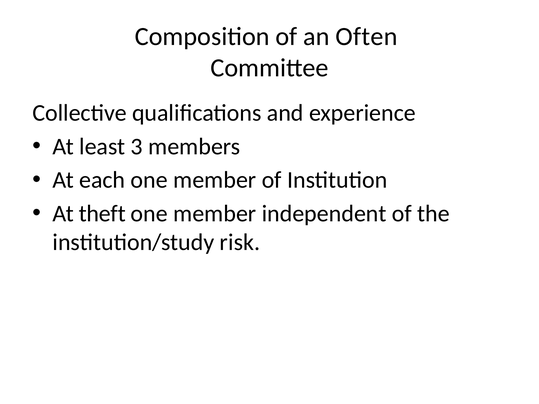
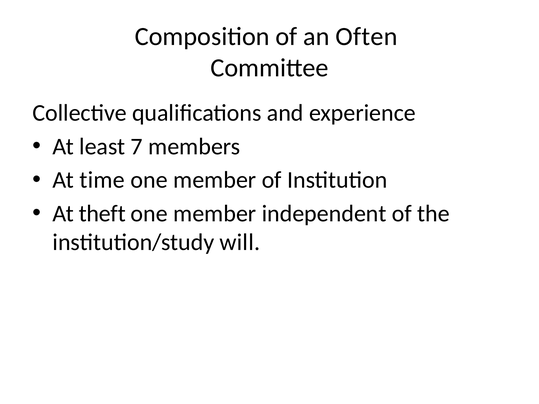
3: 3 -> 7
each: each -> time
risk: risk -> will
